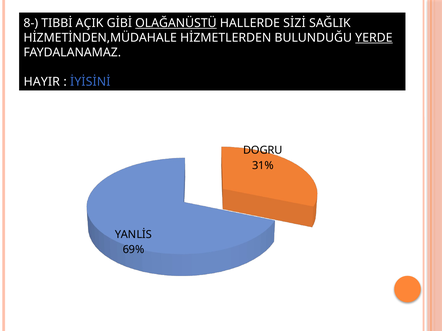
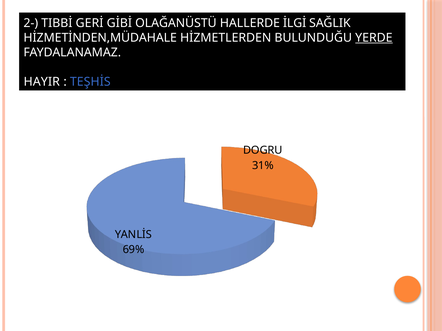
8-: 8- -> 2-
AÇIK: AÇIK -> GERİ
OLAĞANÜSTÜ underline: present -> none
SİZİ: SİZİ -> İLGİ
İYİSİNİ: İYİSİNİ -> TEŞHİS
